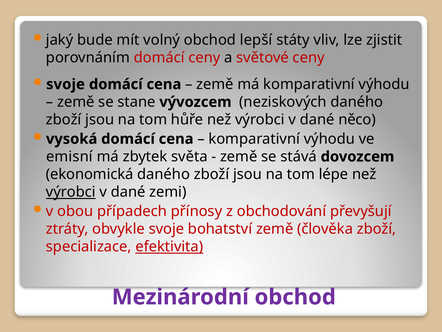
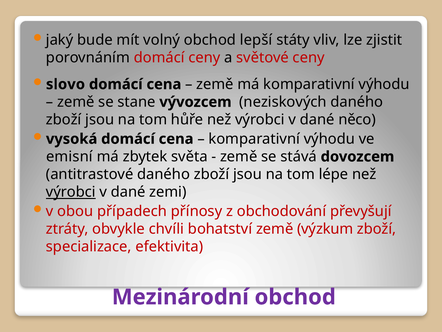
svoje at (65, 84): svoje -> slovo
ekonomická: ekonomická -> antitrastové
obvykle svoje: svoje -> chvíli
člověka: člověka -> výzkum
efektivita underline: present -> none
